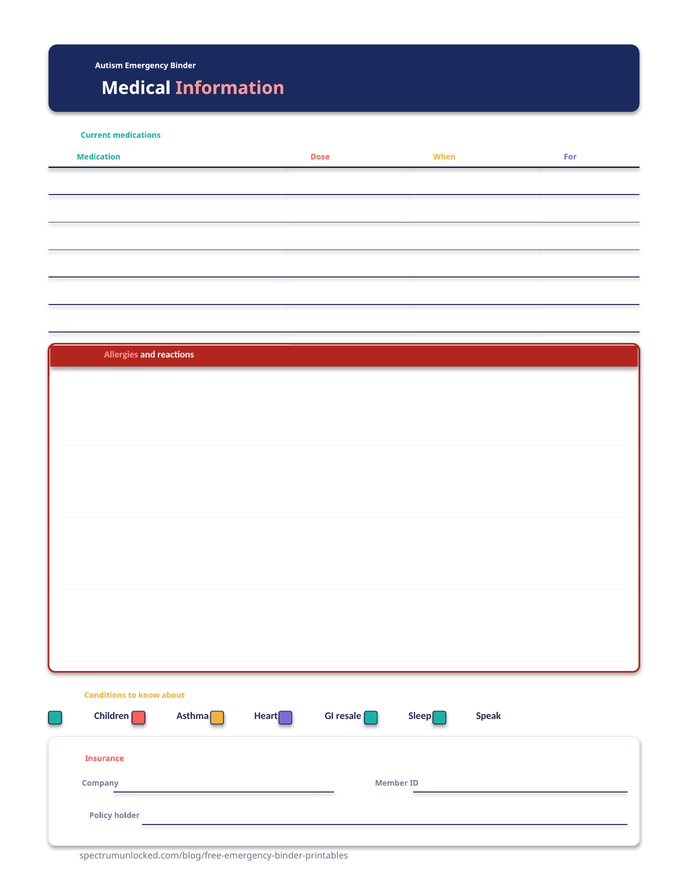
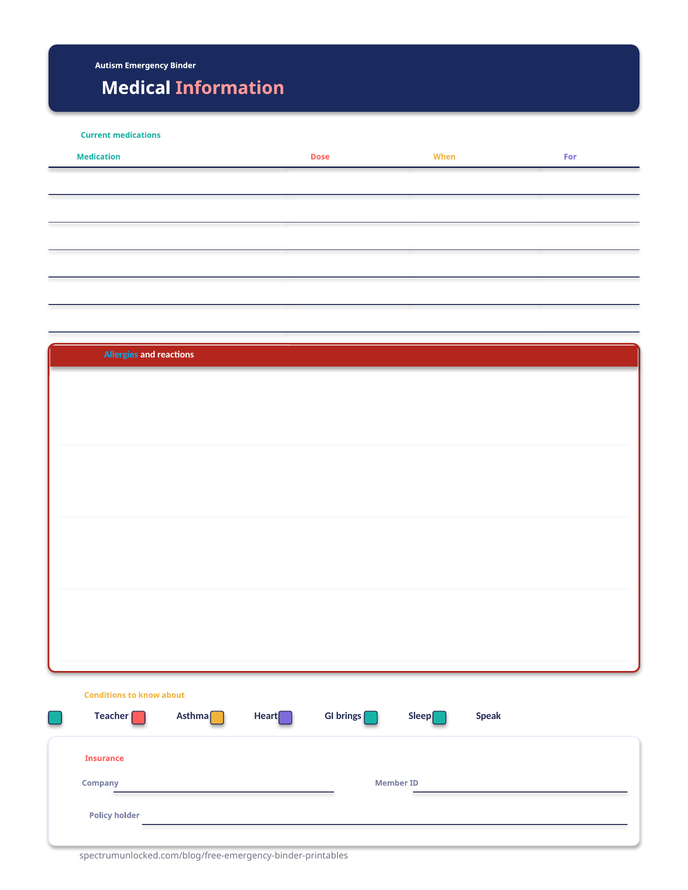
Allergies colour: pink -> light blue
Children: Children -> Teacher
resale: resale -> brings
